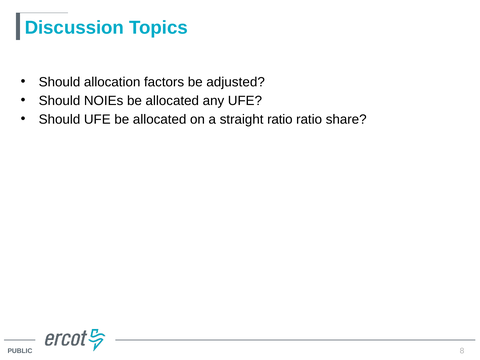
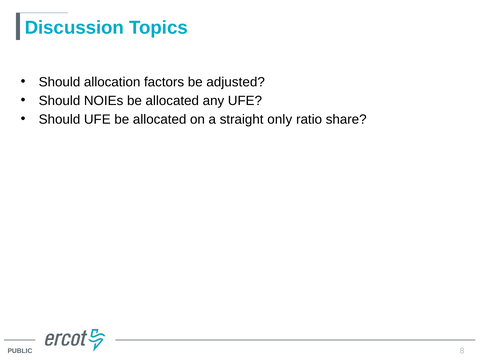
straight ratio: ratio -> only
